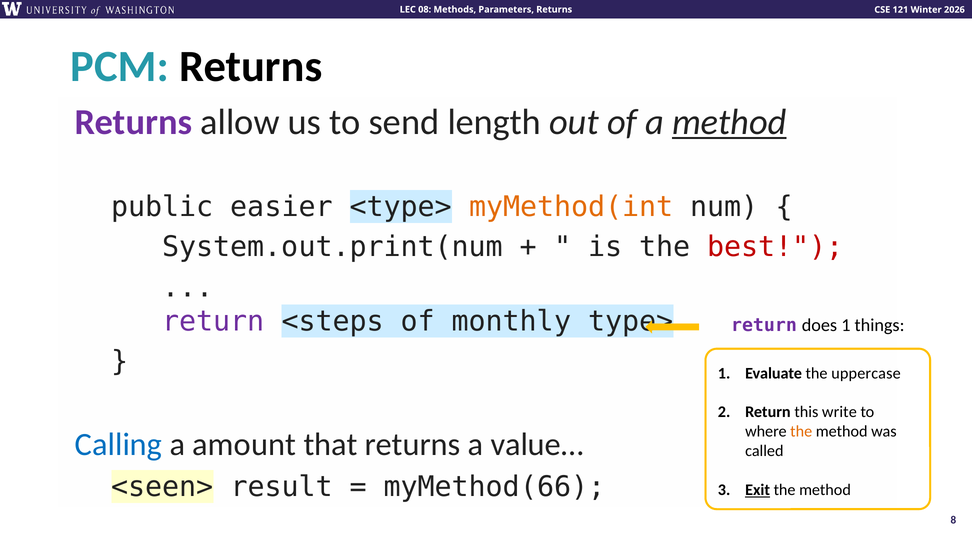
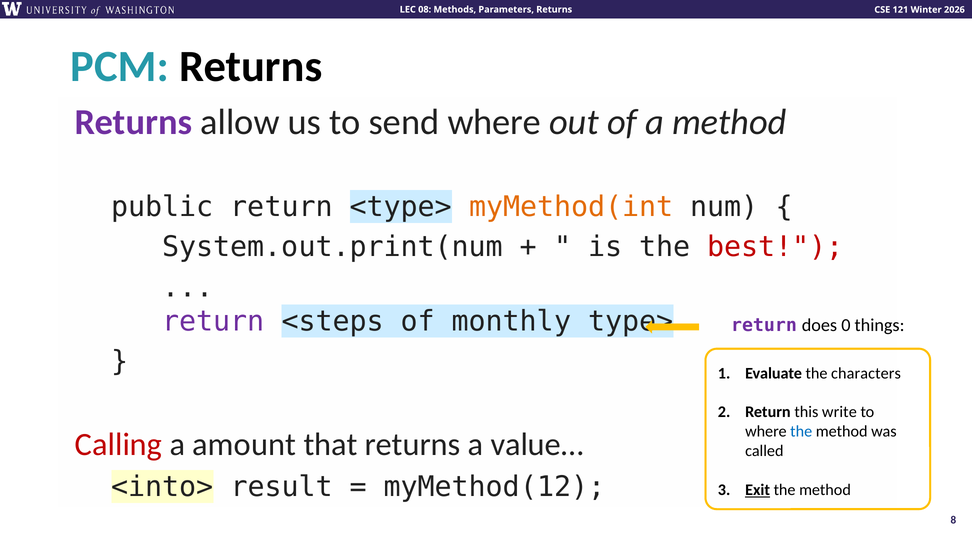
send length: length -> where
method at (729, 122) underline: present -> none
public easier: easier -> return
does 1: 1 -> 0
uppercase: uppercase -> characters
the at (801, 431) colour: orange -> blue
Calling colour: blue -> red
<seen>: <seen> -> <into>
myMethod(66: myMethod(66 -> myMethod(12
